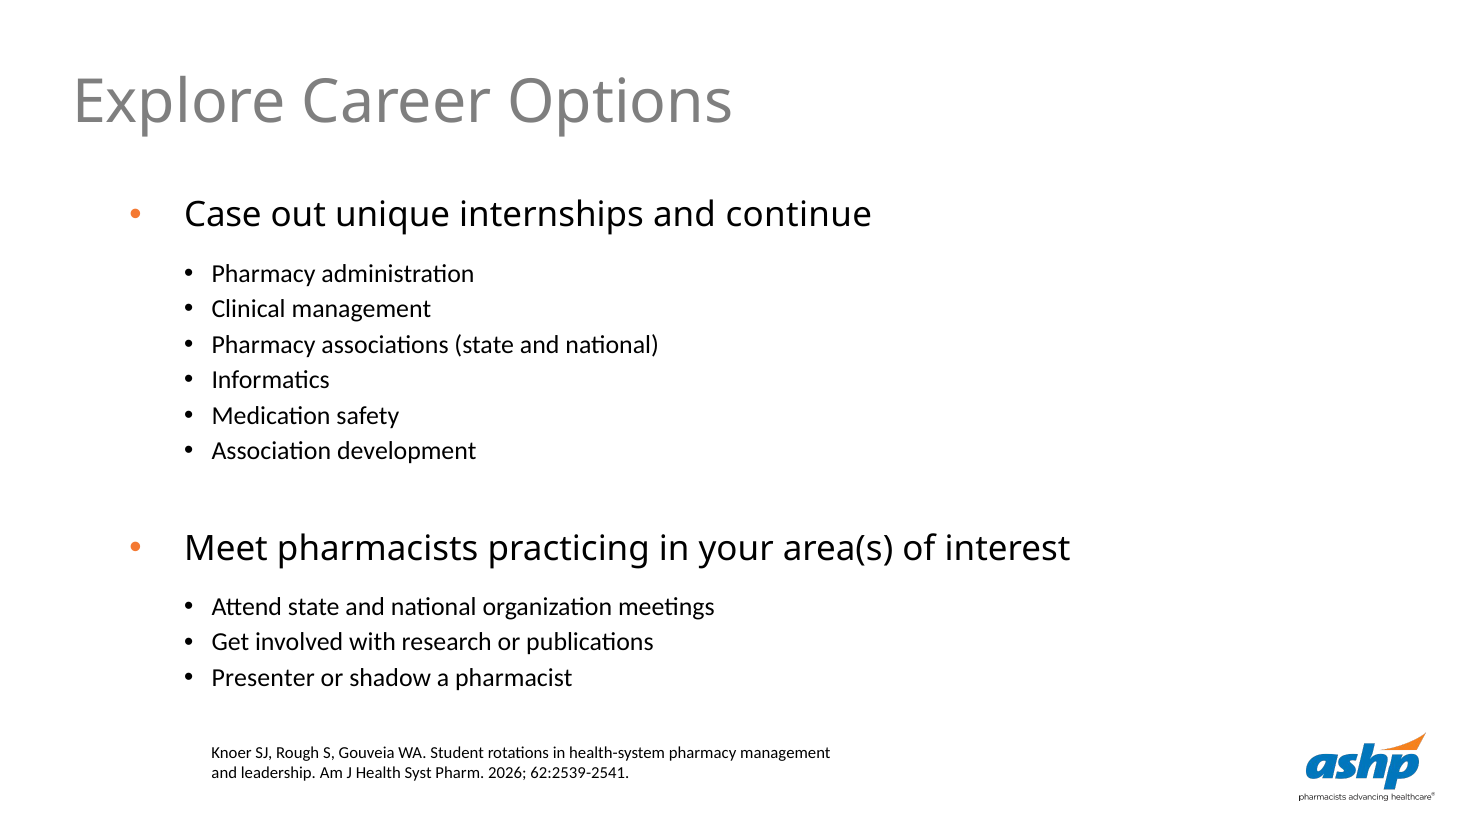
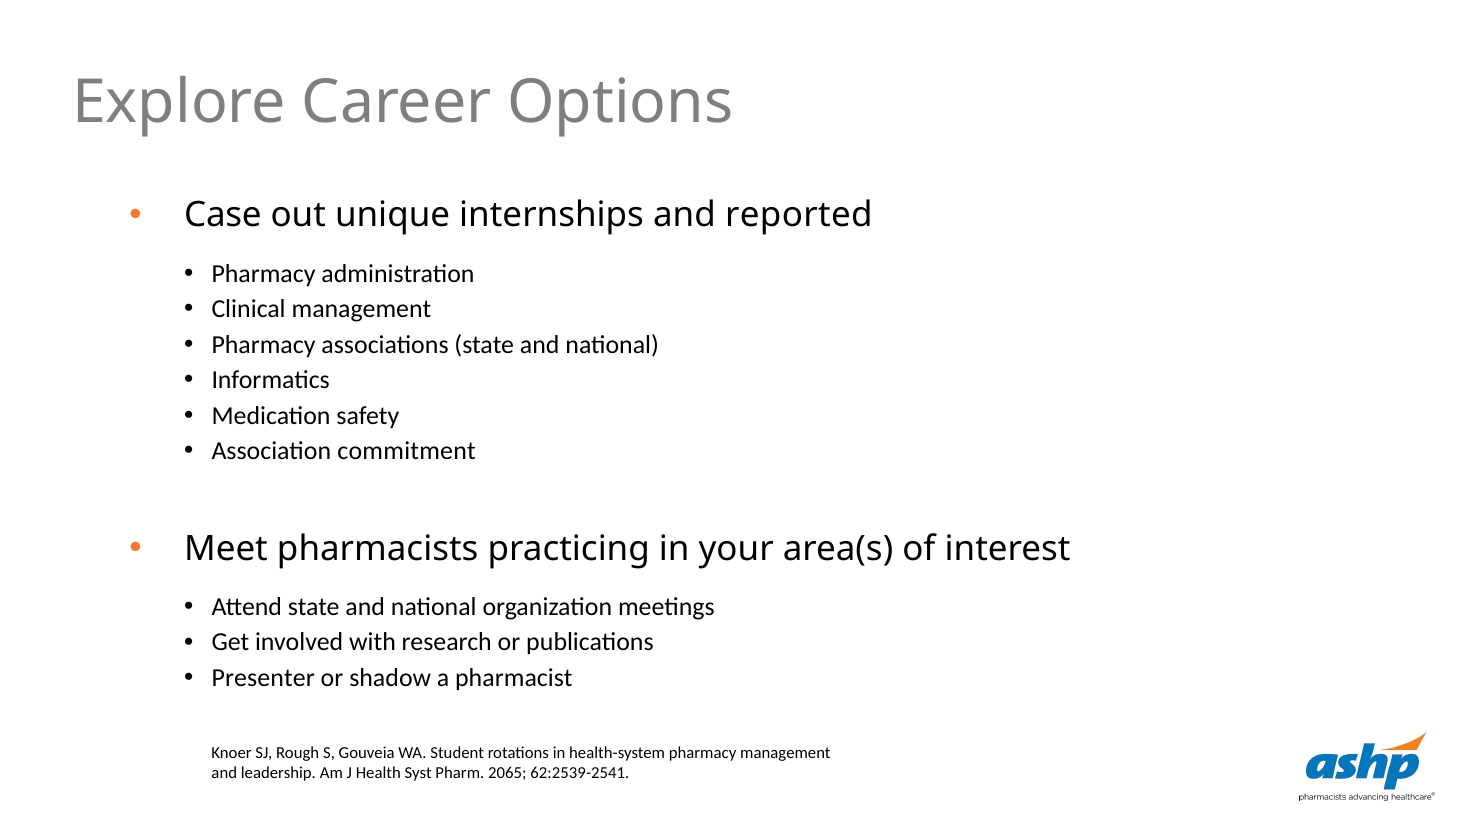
continue: continue -> reported
development: development -> commitment
2026: 2026 -> 2065
